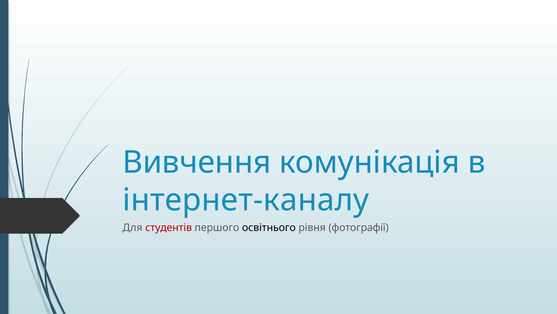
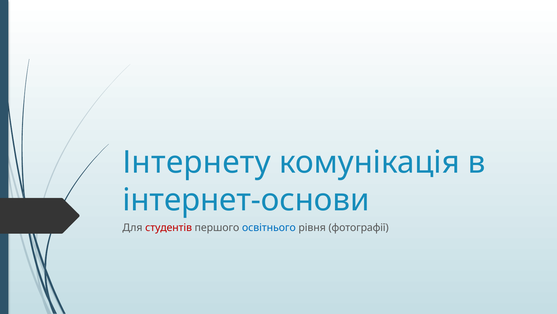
Вивчення: Вивчення -> Інтернету
інтернет-каналу: інтернет-каналу -> інтернет-основи
освітнього colour: black -> blue
